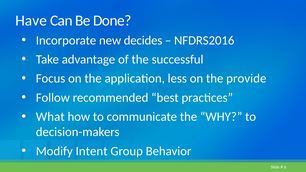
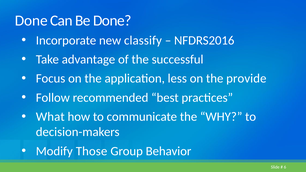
Have at (31, 21): Have -> Done
decides: decides -> classify
Intent: Intent -> Those
